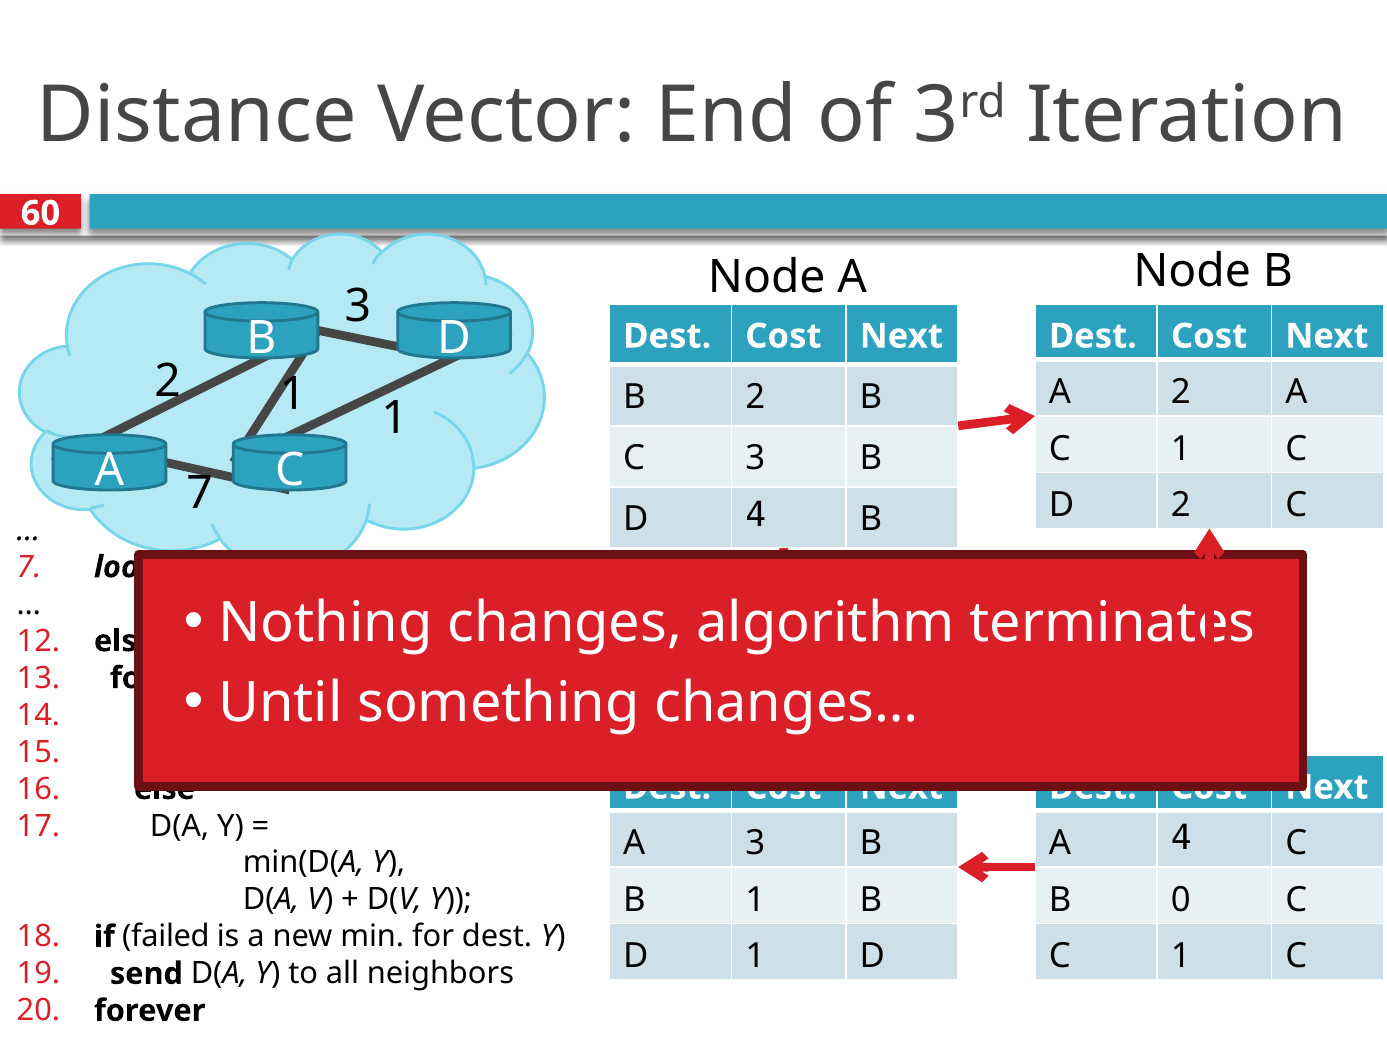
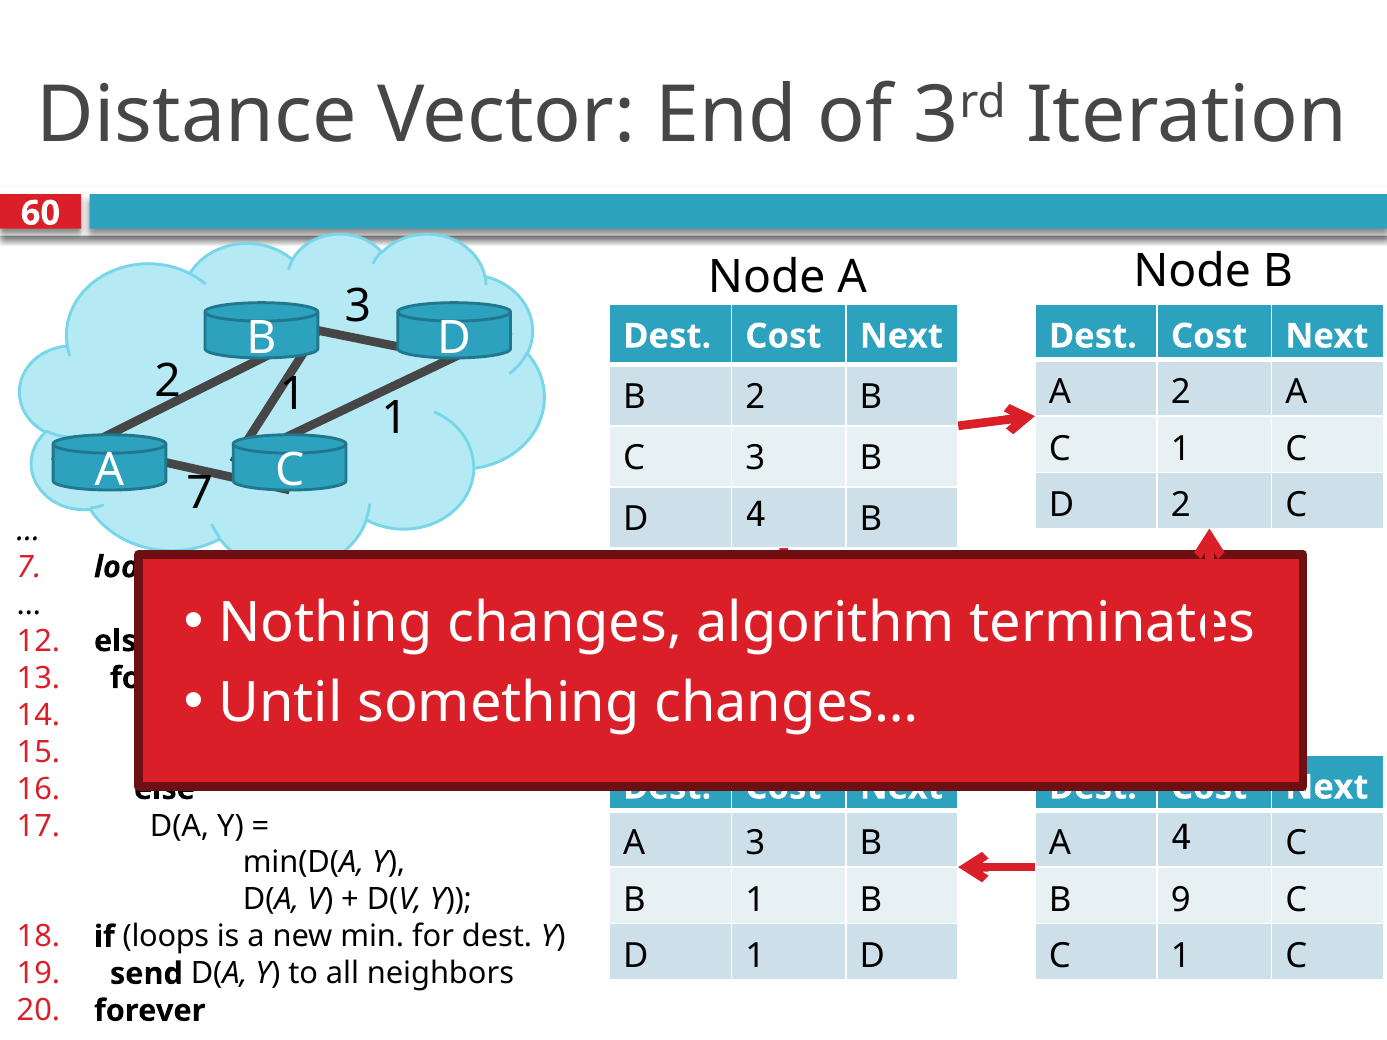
0: 0 -> 9
failed: failed -> loops
